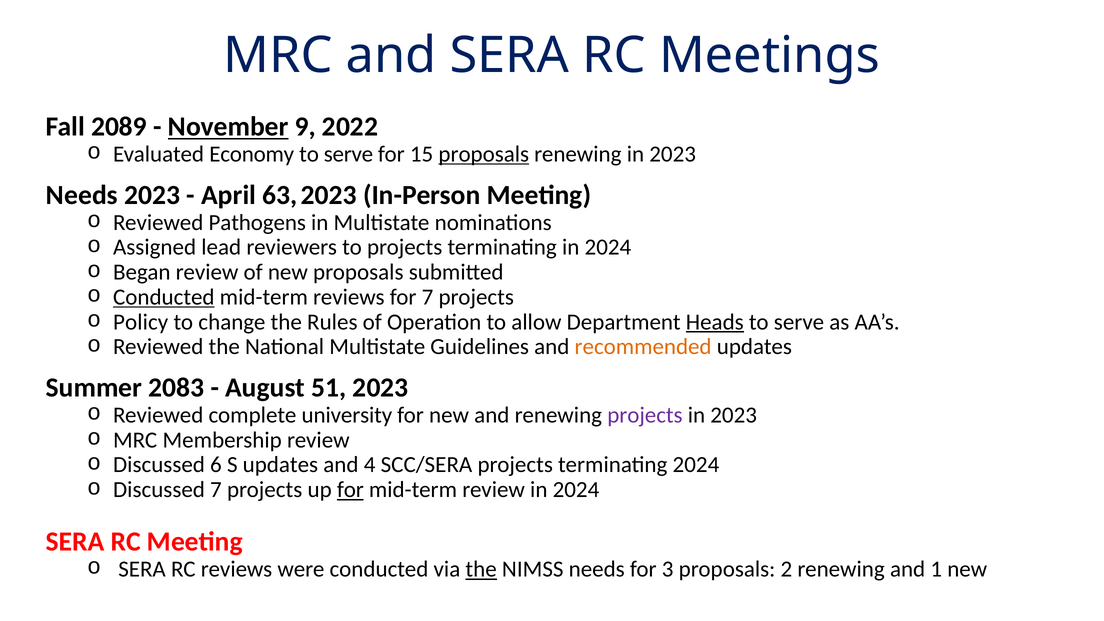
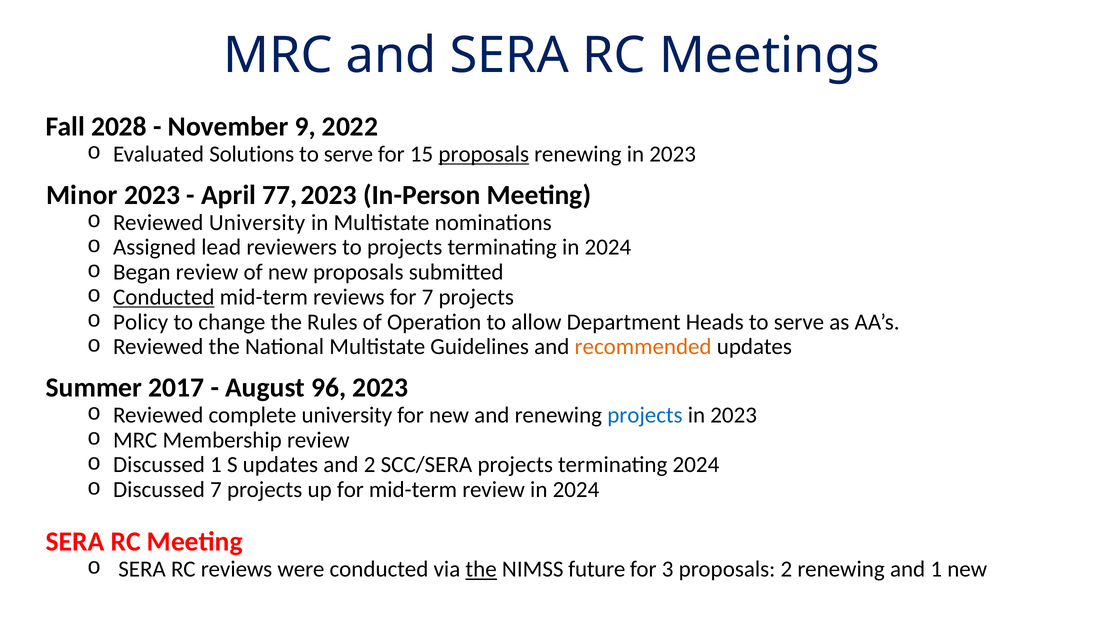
2089: 2089 -> 2028
November underline: present -> none
Economy: Economy -> Solutions
Needs at (82, 195): Needs -> Minor
63: 63 -> 77
Reviewed Pathogens: Pathogens -> University
Heads underline: present -> none
2083: 2083 -> 2017
51: 51 -> 96
projects at (645, 415) colour: purple -> blue
Discussed 6: 6 -> 1
and 4: 4 -> 2
for at (350, 490) underline: present -> none
NIMSS needs: needs -> future
